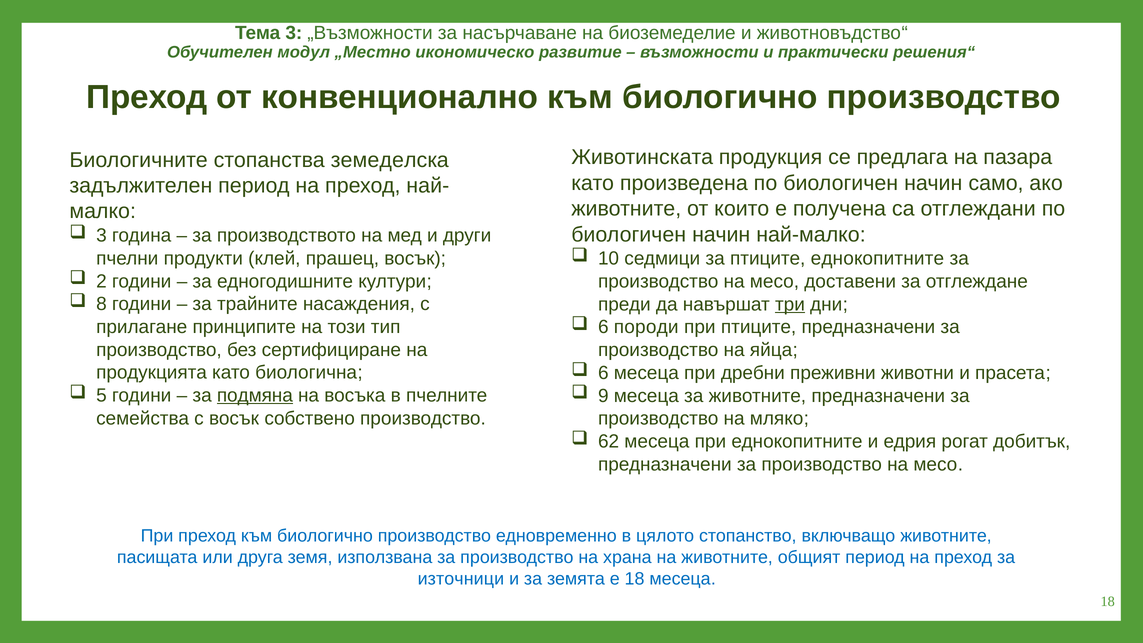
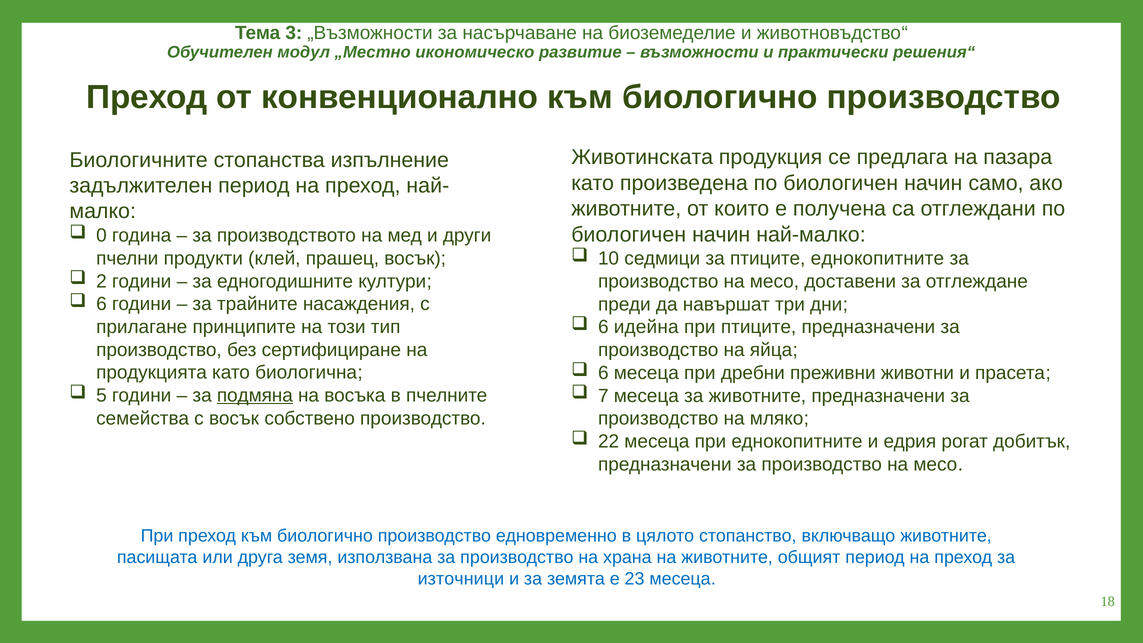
земеделска: земеделска -> изпълнение
3 at (102, 236): 3 -> 0
8 at (102, 304): 8 -> 6
три underline: present -> none
породи: породи -> идейна
9: 9 -> 7
62: 62 -> 22
е 18: 18 -> 23
